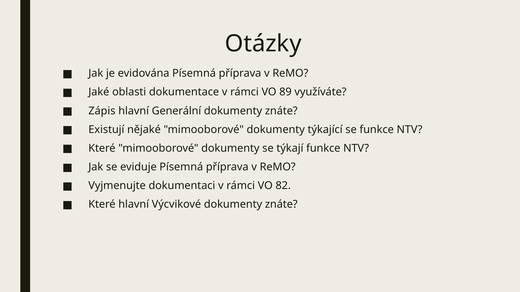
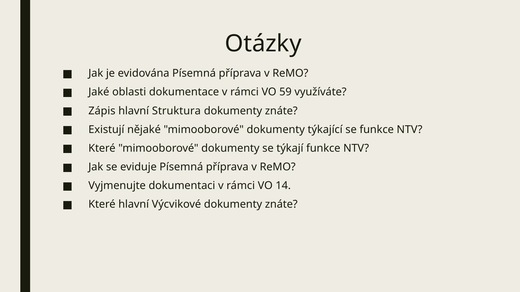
89: 89 -> 59
Generální: Generální -> Struktura
82: 82 -> 14
